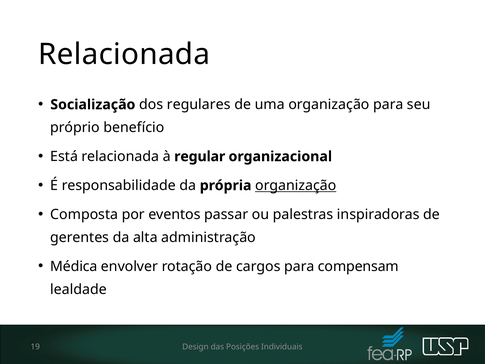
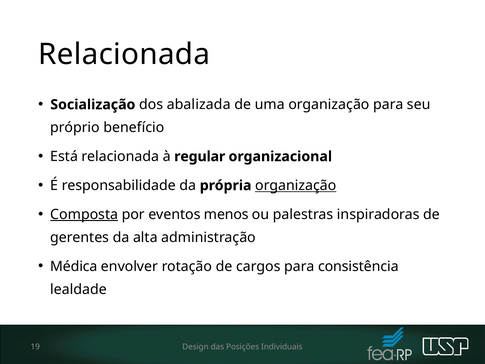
regulares: regulares -> abalizada
Composta underline: none -> present
passar: passar -> menos
compensam: compensam -> consistência
